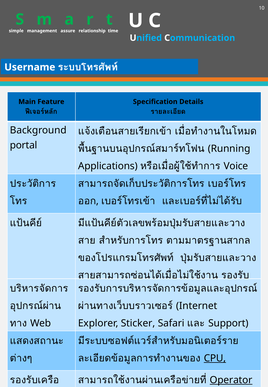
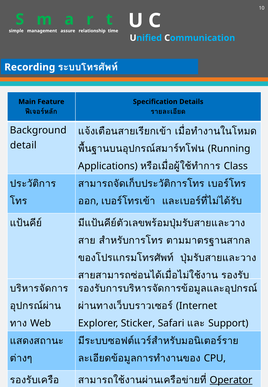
Username: Username -> Recording
portal: portal -> detail
Voice: Voice -> Class
CPU underline: present -> none
